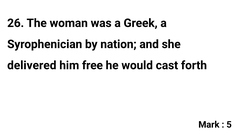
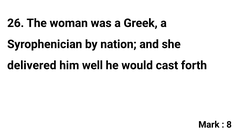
free: free -> well
5: 5 -> 8
